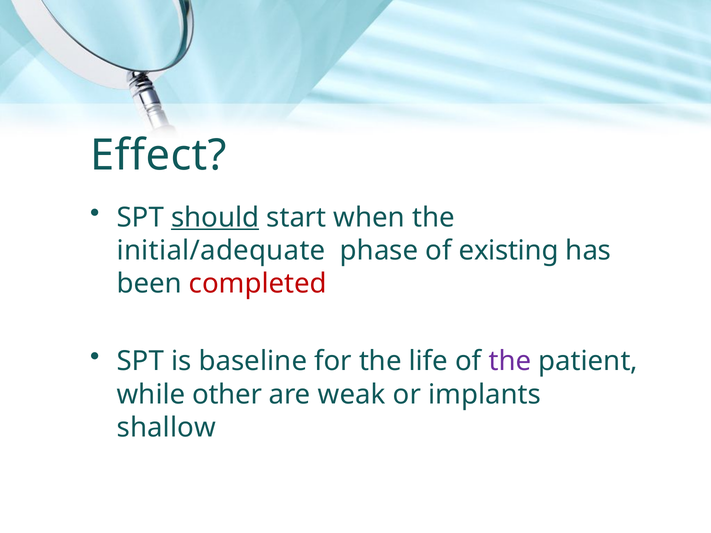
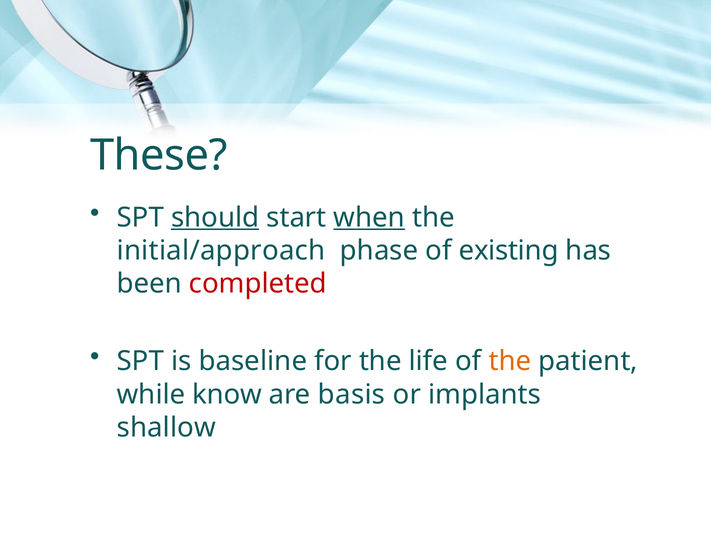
Effect: Effect -> These
when underline: none -> present
initial/adequate: initial/adequate -> initial/approach
the at (510, 361) colour: purple -> orange
other: other -> know
weak: weak -> basis
